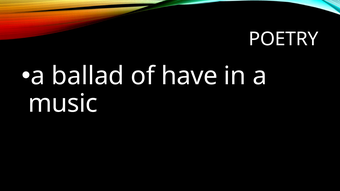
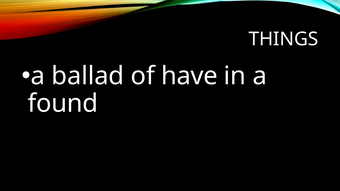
POETRY: POETRY -> THINGS
music: music -> found
